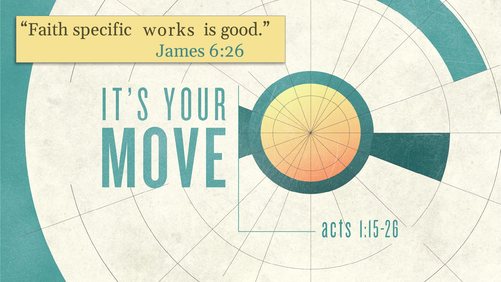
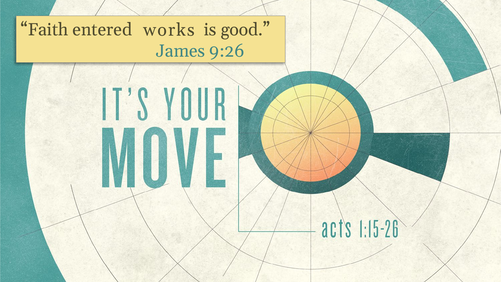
specific: specific -> entered
6:26: 6:26 -> 9:26
